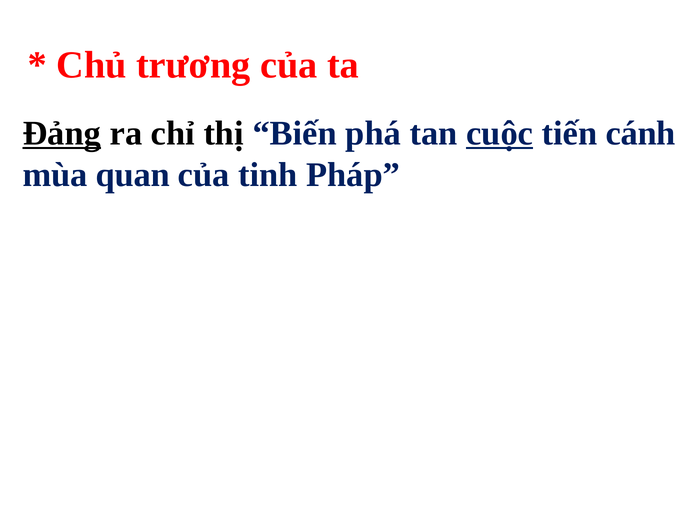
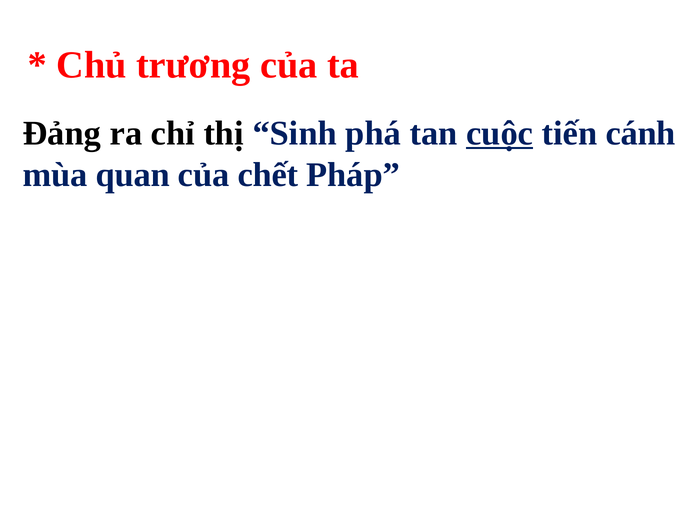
Đảng underline: present -> none
Biến: Biến -> Sinh
tinh: tinh -> chết
